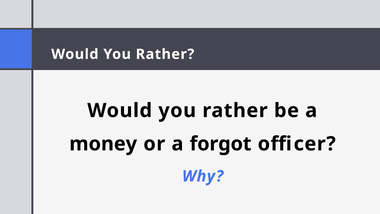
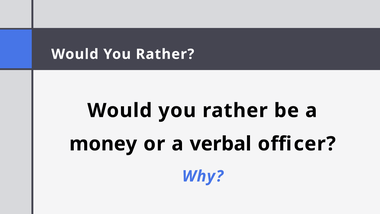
forgot: forgot -> verbal
